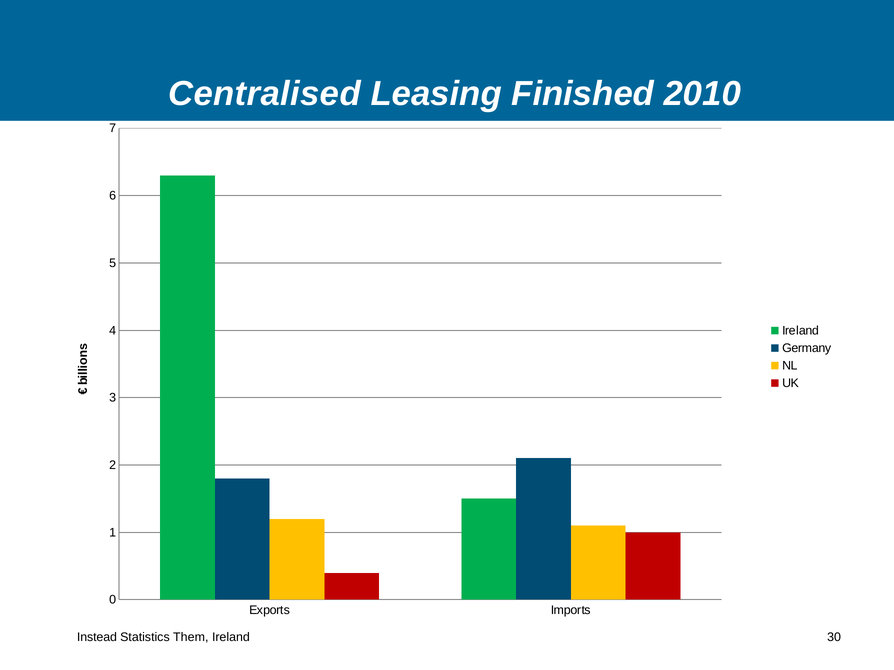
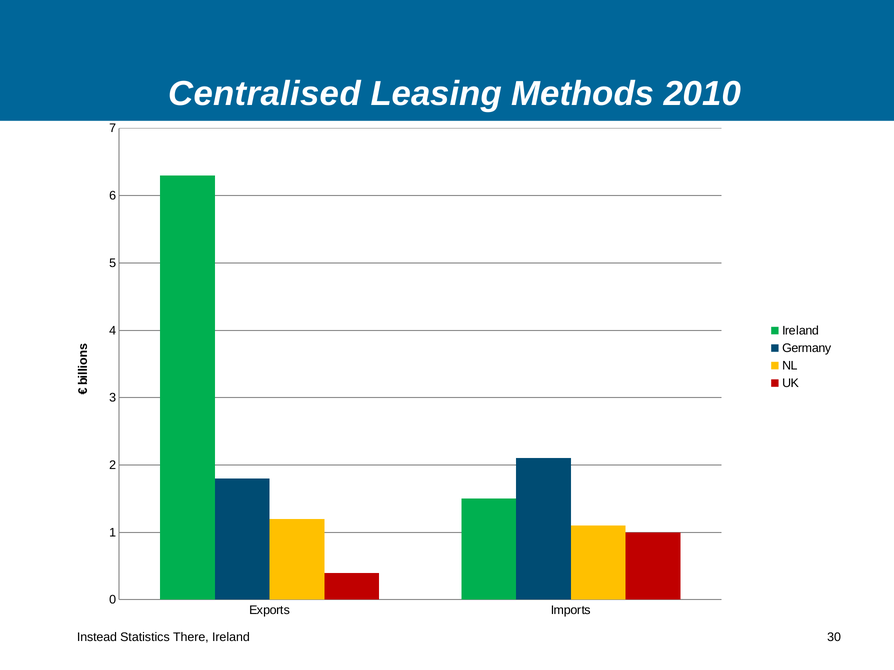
Finished: Finished -> Methods
Them: Them -> There
